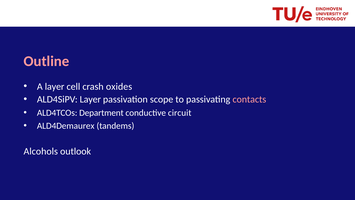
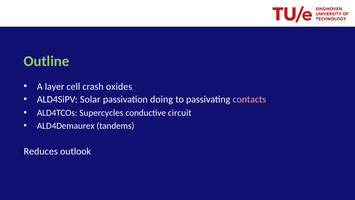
Outline colour: pink -> light green
ALD4SiPV Layer: Layer -> Solar
scope: scope -> doing
Department: Department -> Supercycles
Alcohols: Alcohols -> Reduces
